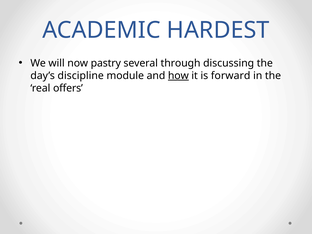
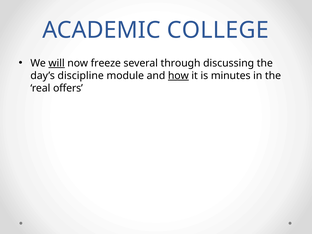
HARDEST: HARDEST -> COLLEGE
will underline: none -> present
pastry: pastry -> freeze
forward: forward -> minutes
